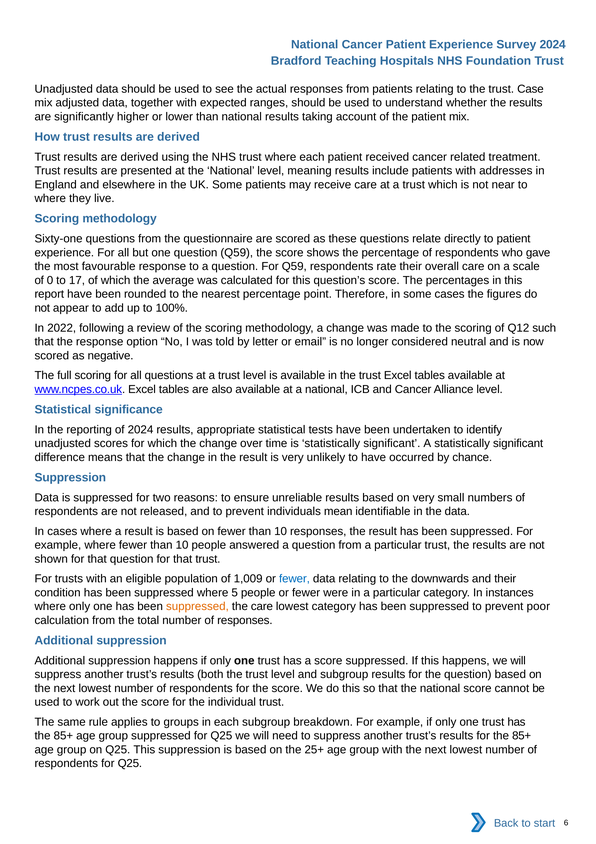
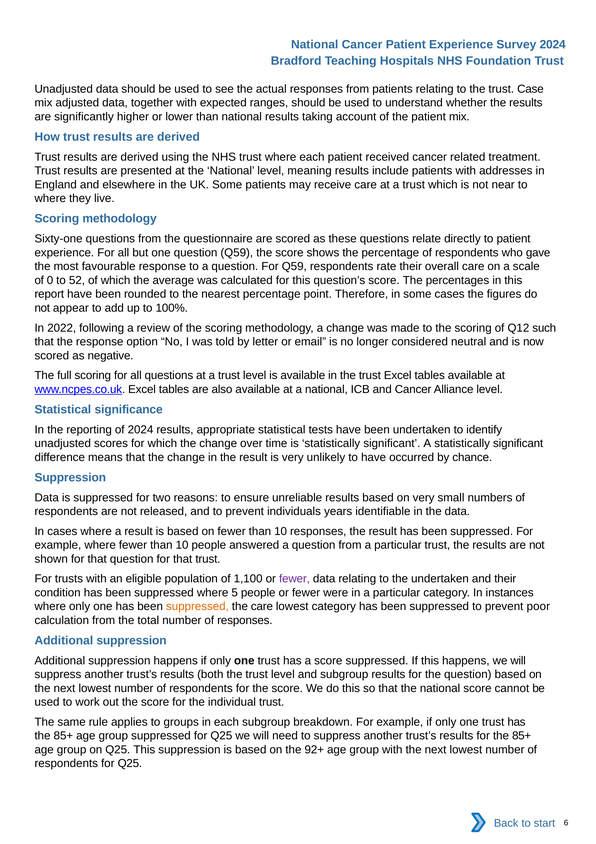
17: 17 -> 52
mean: mean -> years
1,009: 1,009 -> 1,100
fewer at (294, 578) colour: blue -> purple
the downwards: downwards -> undertaken
25+: 25+ -> 92+
